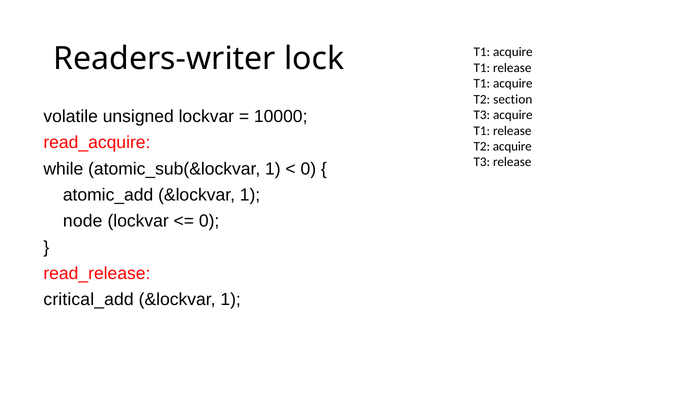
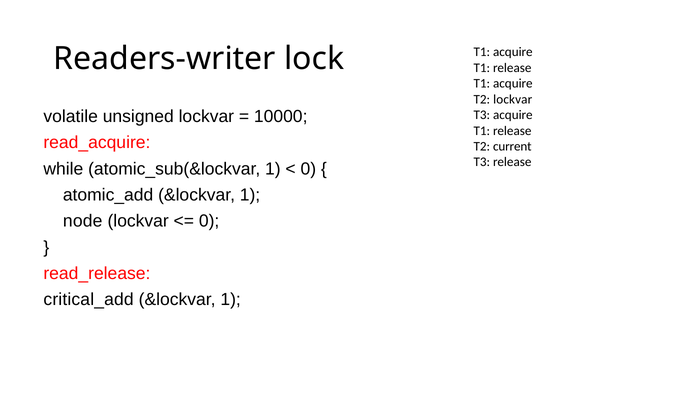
T2 section: section -> lockvar
T2 acquire: acquire -> current
